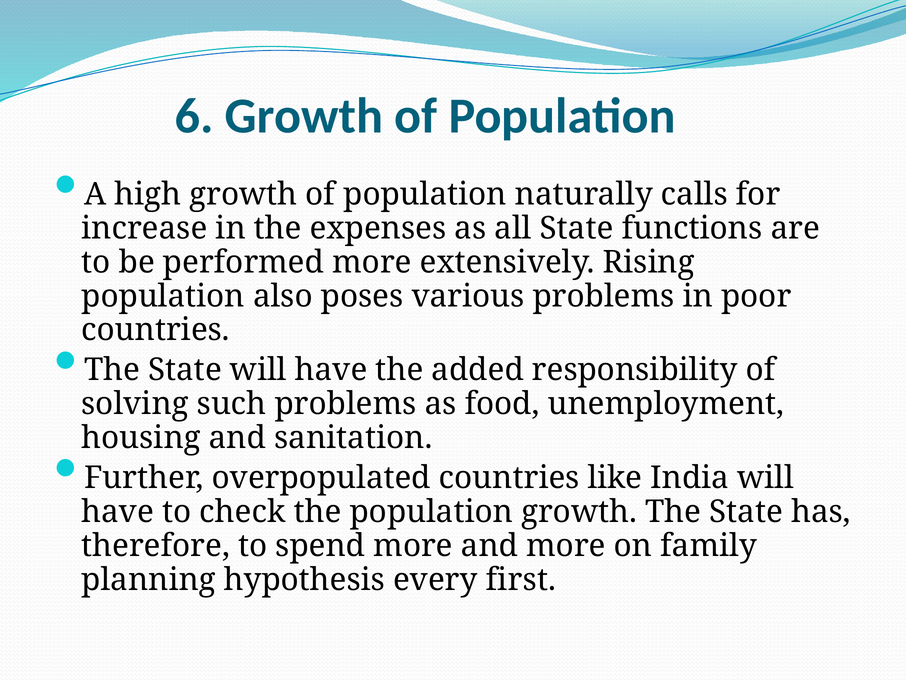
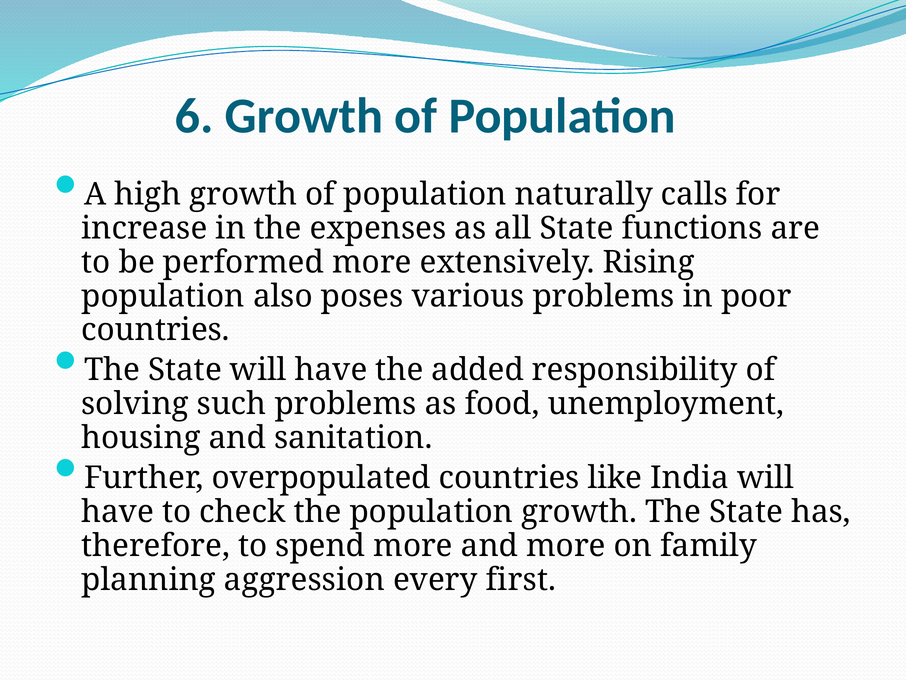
hypothesis: hypothesis -> aggression
